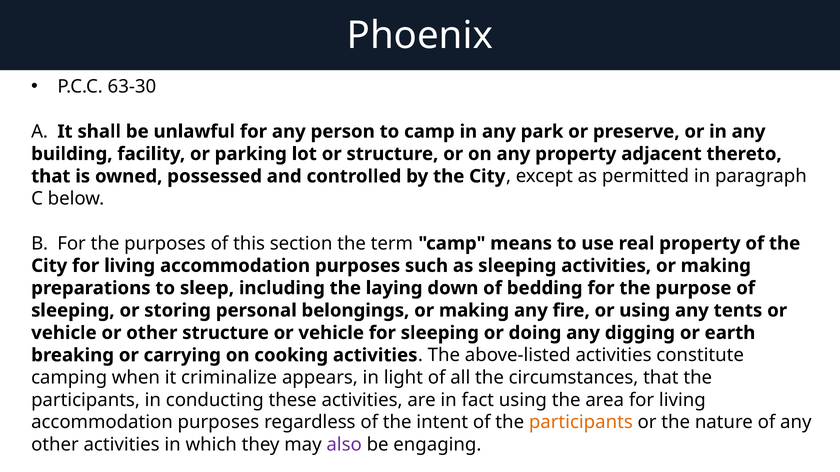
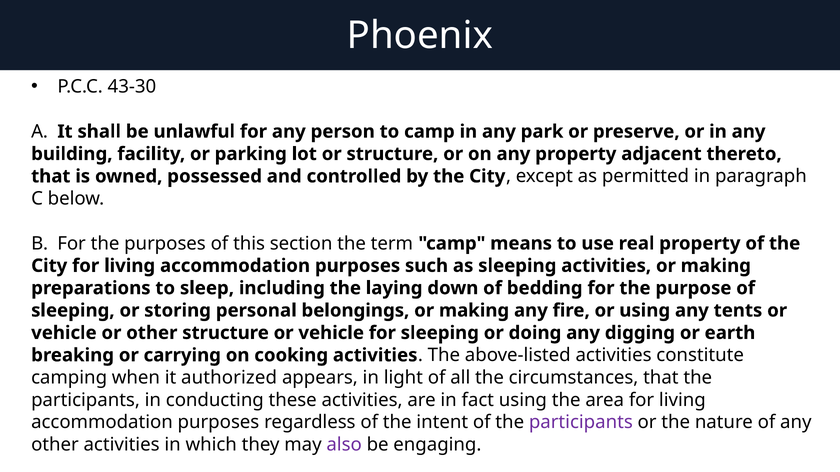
63-30: 63-30 -> 43-30
criminalize: criminalize -> authorized
participants at (581, 423) colour: orange -> purple
